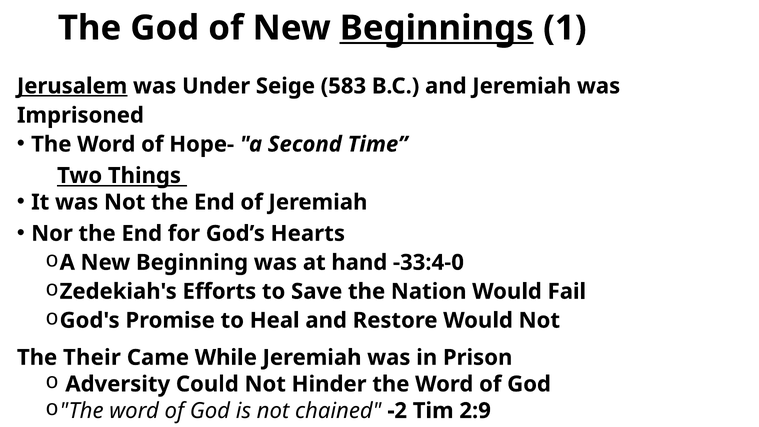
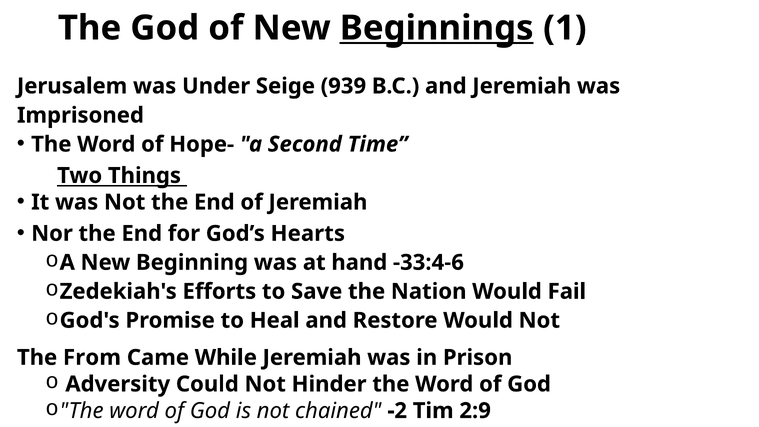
Jerusalem underline: present -> none
583: 583 -> 939
-33:4-0: -33:4-0 -> -33:4-6
Their: Their -> From
